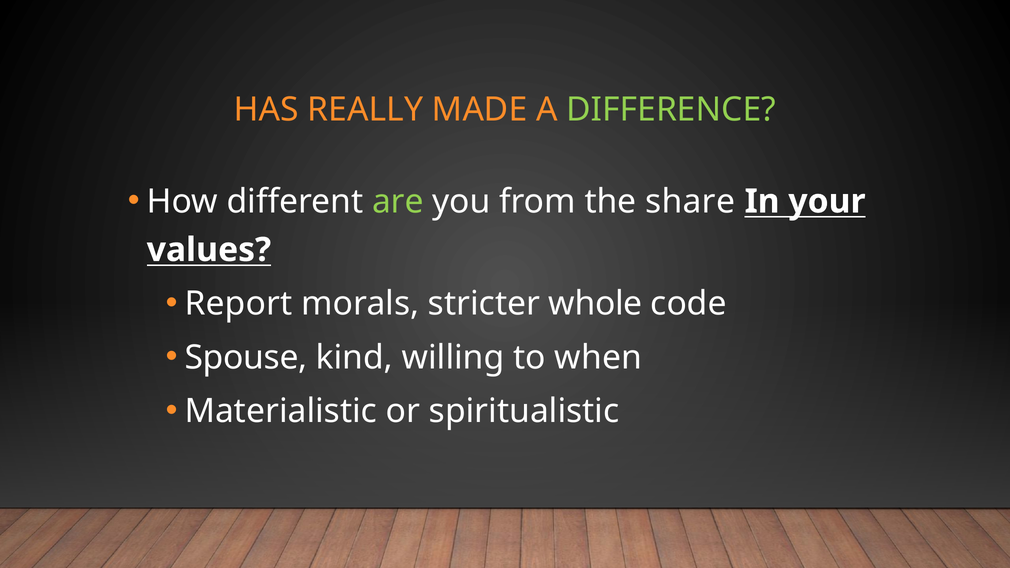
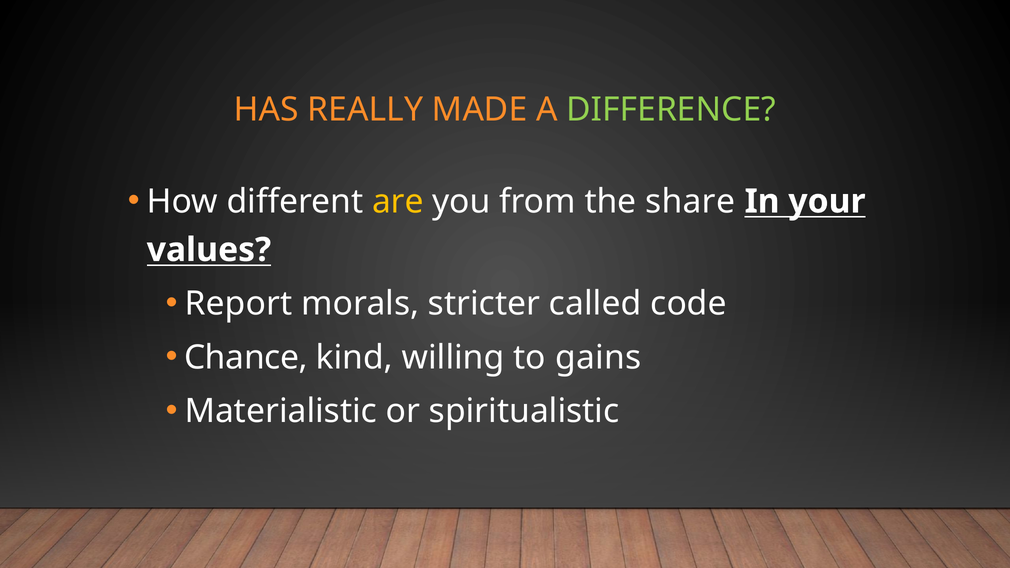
are colour: light green -> yellow
whole: whole -> called
Spouse: Spouse -> Chance
when: when -> gains
